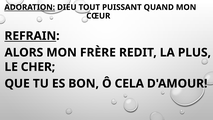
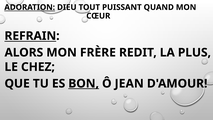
CHER: CHER -> CHEZ
BON underline: none -> present
CELA: CELA -> JEAN
